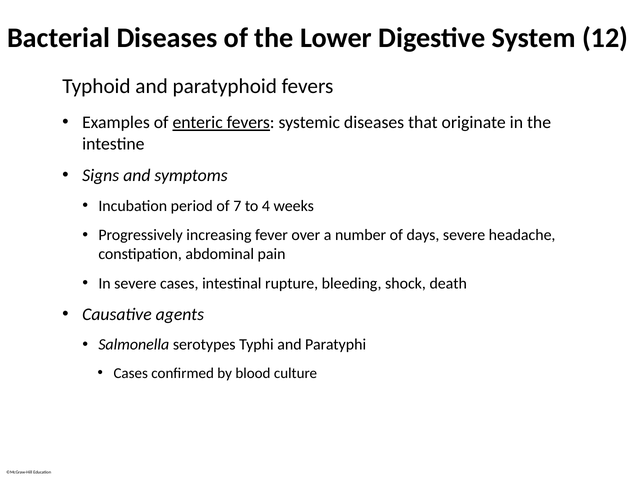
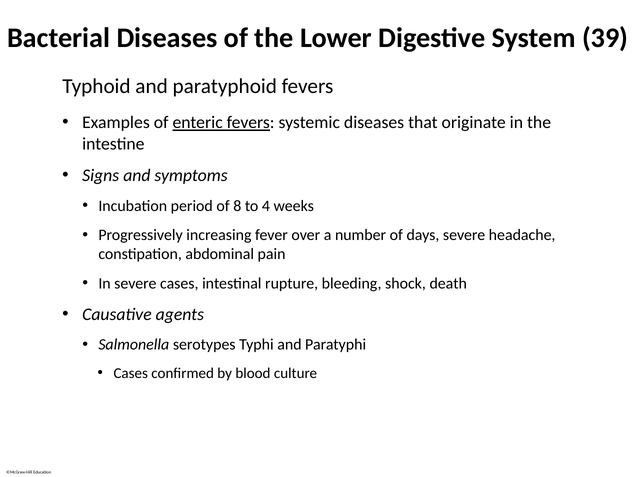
12: 12 -> 39
7: 7 -> 8
